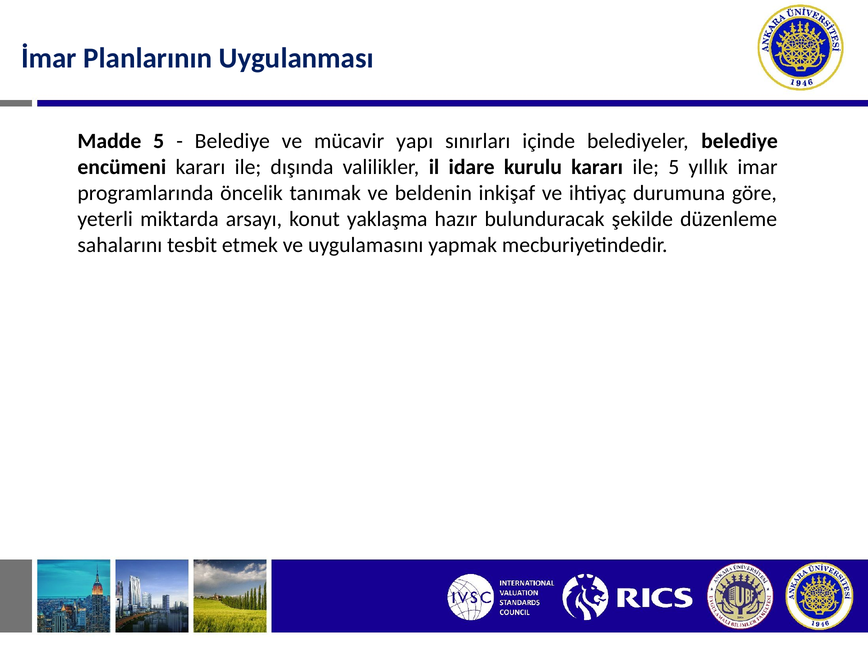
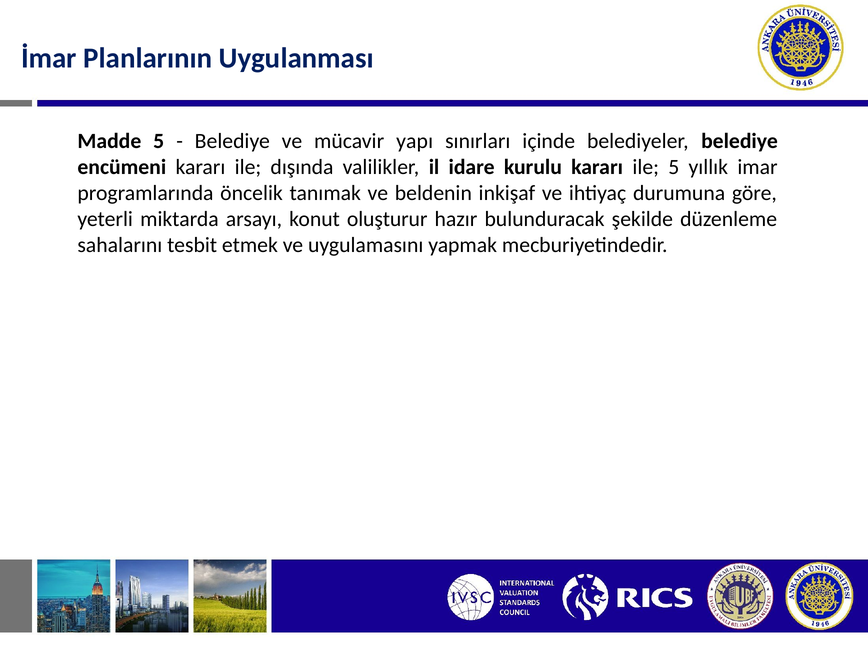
yaklaşma: yaklaşma -> oluşturur
